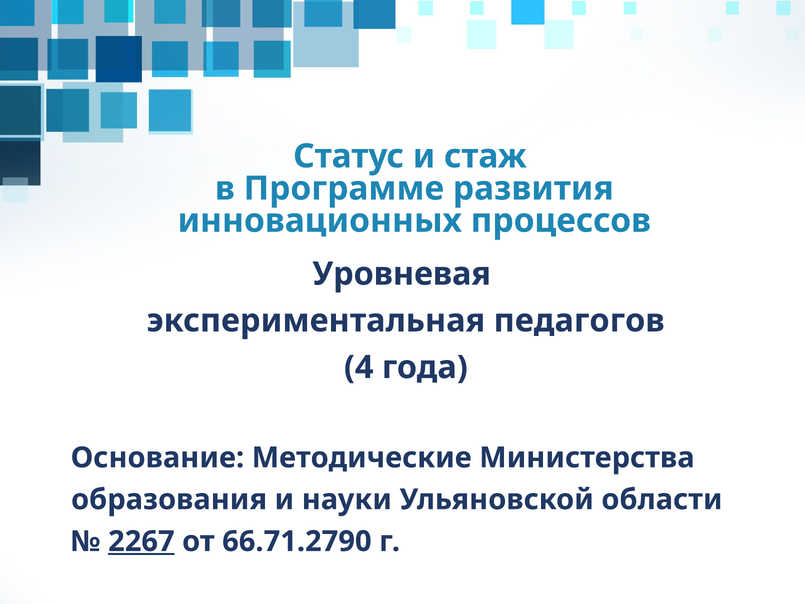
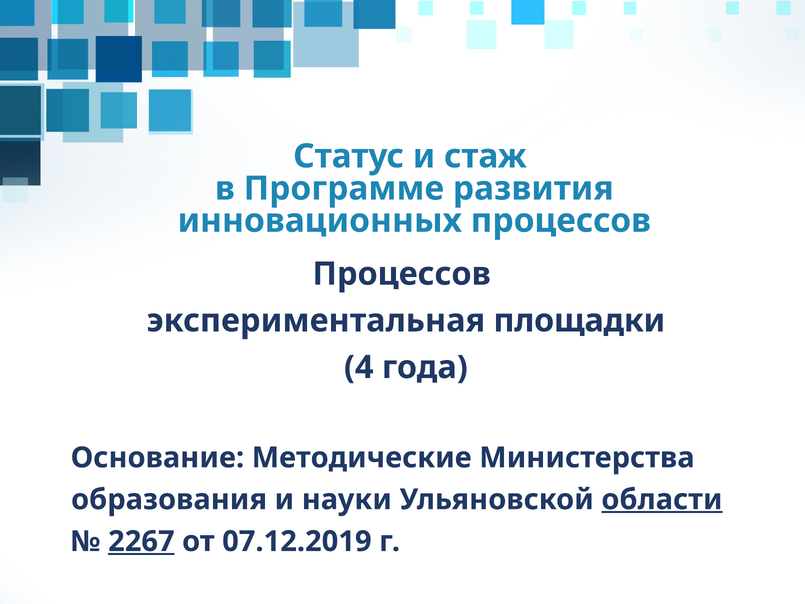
Уровневая at (402, 274): Уровневая -> Процессов
педагогов: педагогов -> площадки
области underline: none -> present
66.71.2790: 66.71.2790 -> 07.12.2019
